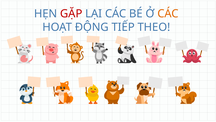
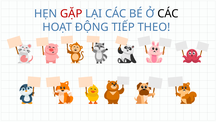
CÁC at (168, 14) colour: orange -> black
